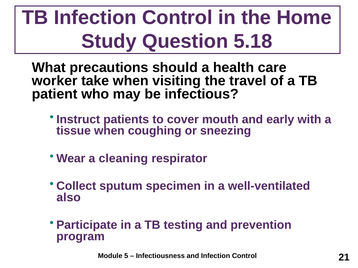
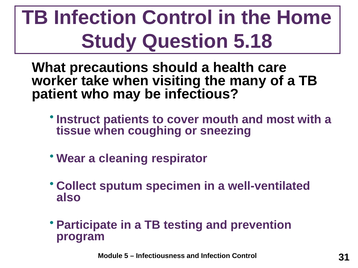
travel: travel -> many
early: early -> most
21: 21 -> 31
